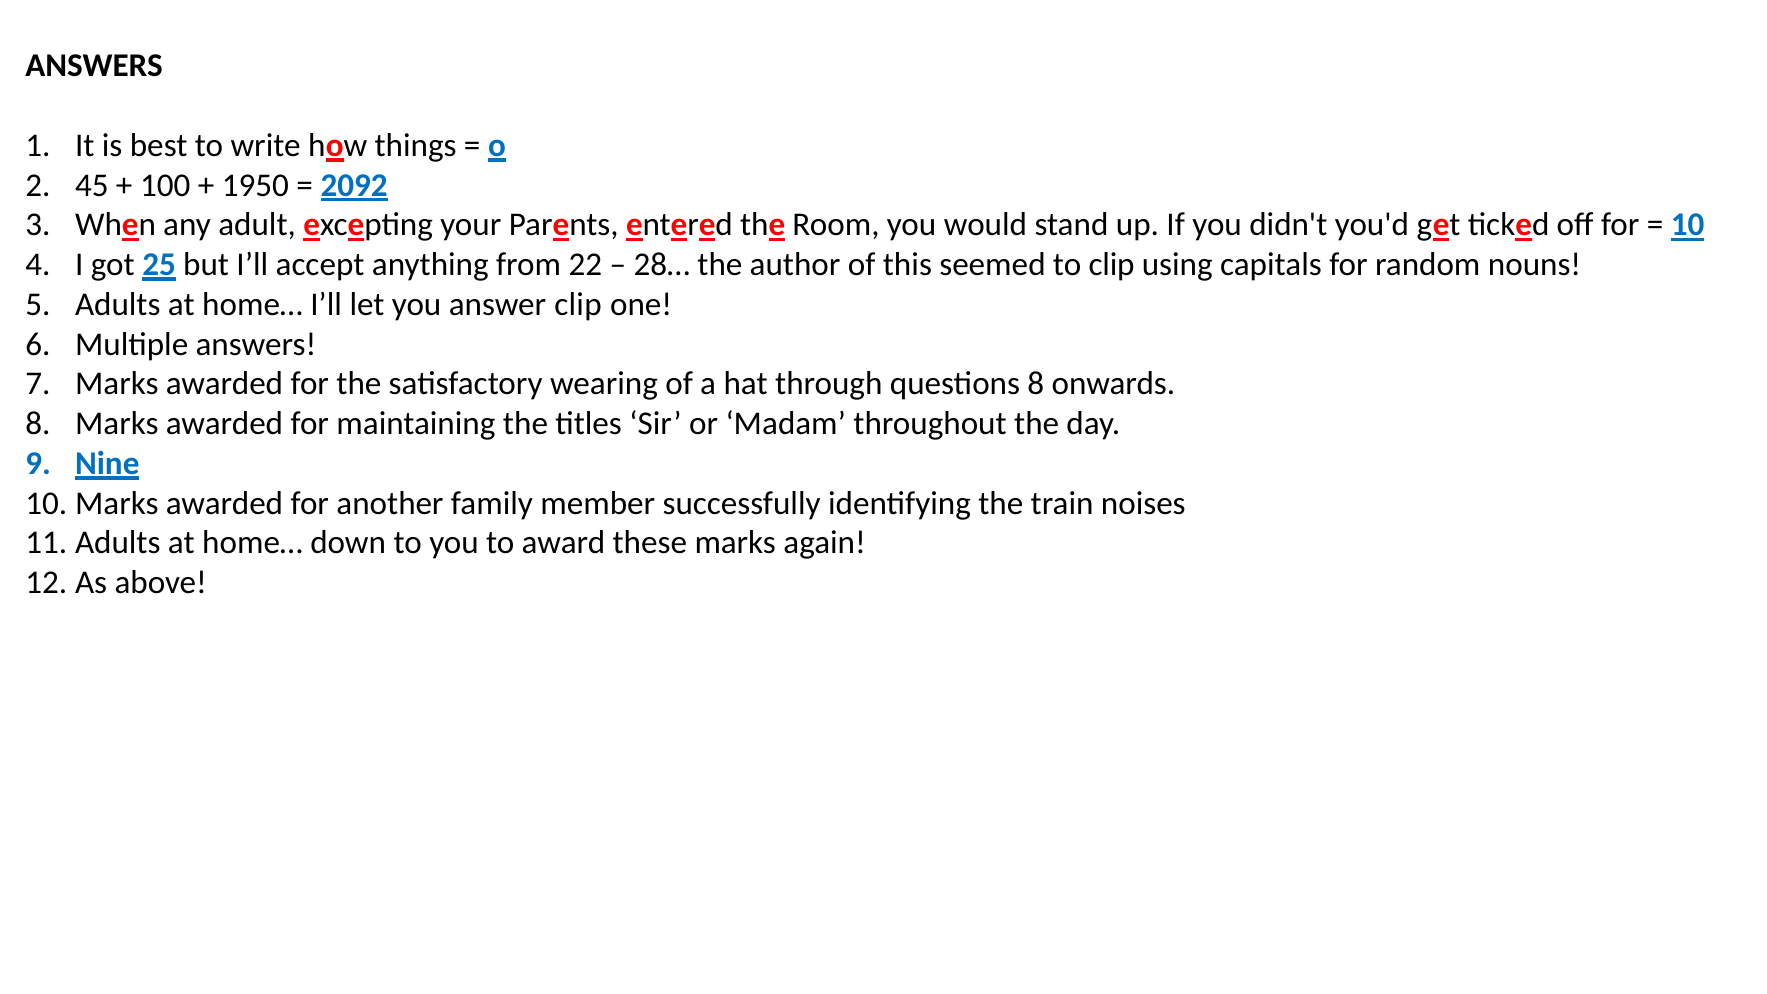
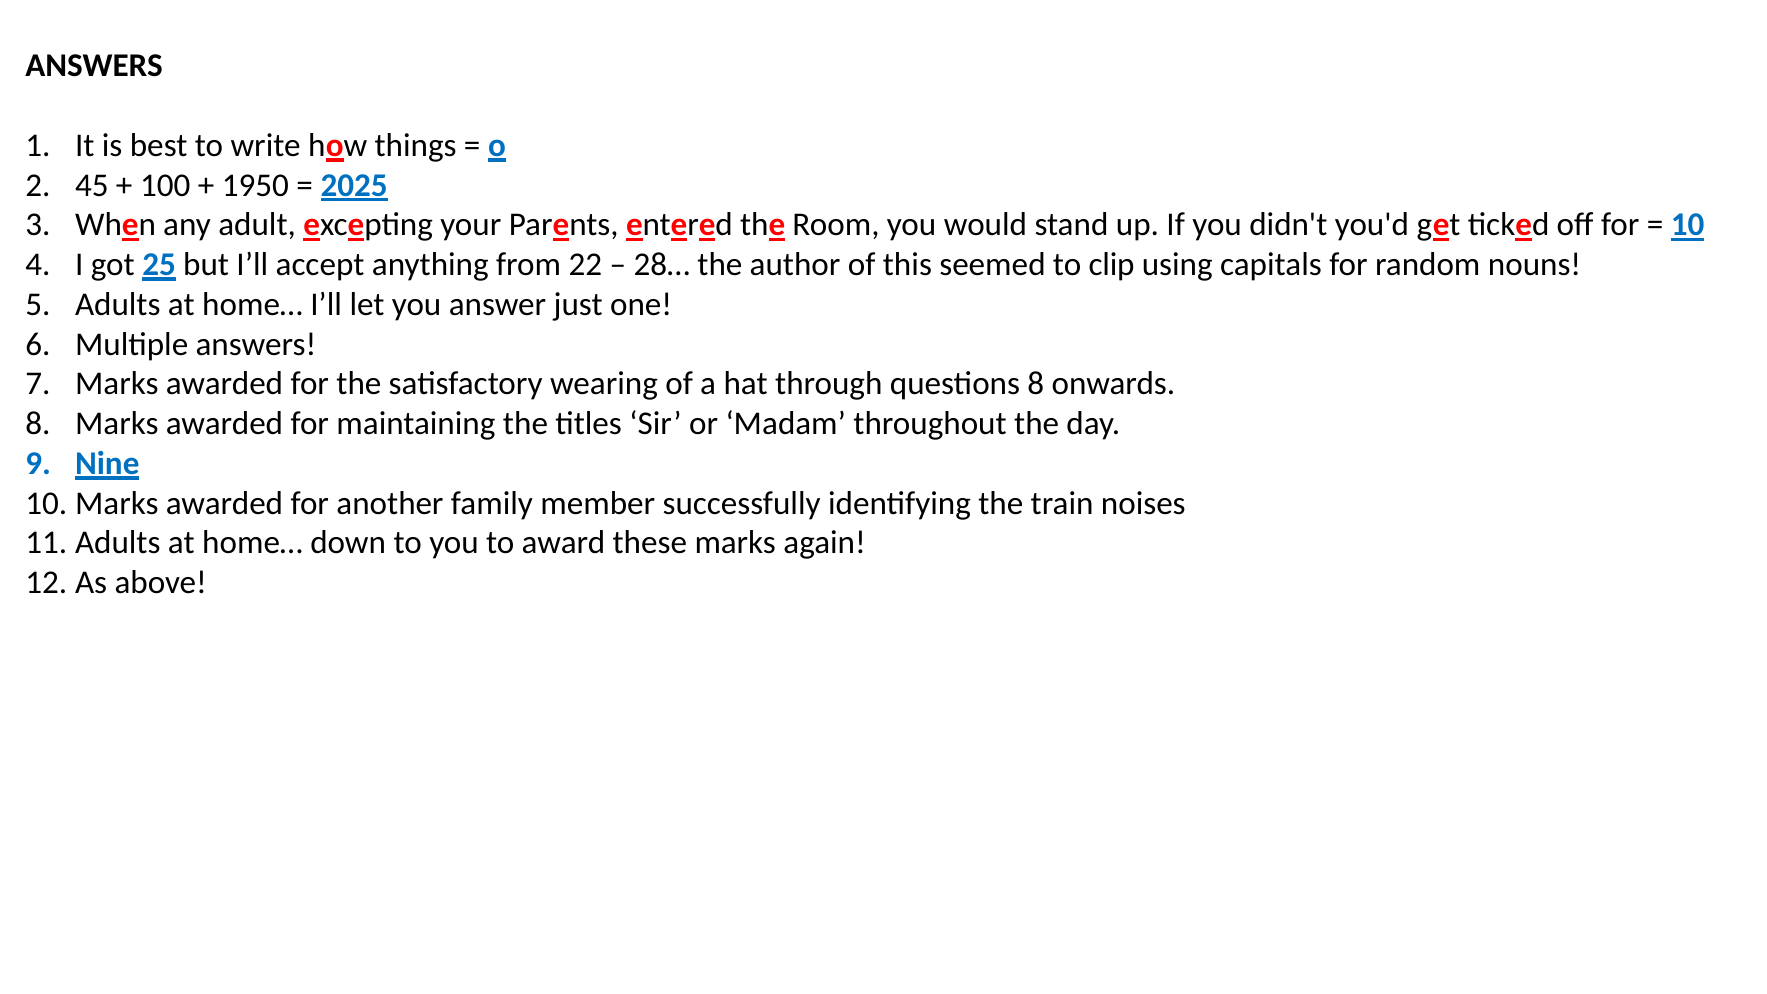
2092: 2092 -> 2025
answer clip: clip -> just
